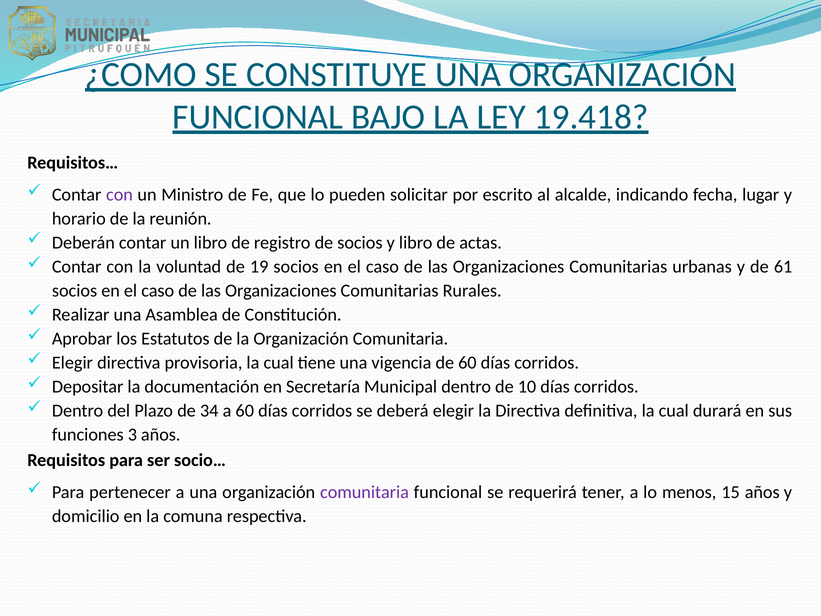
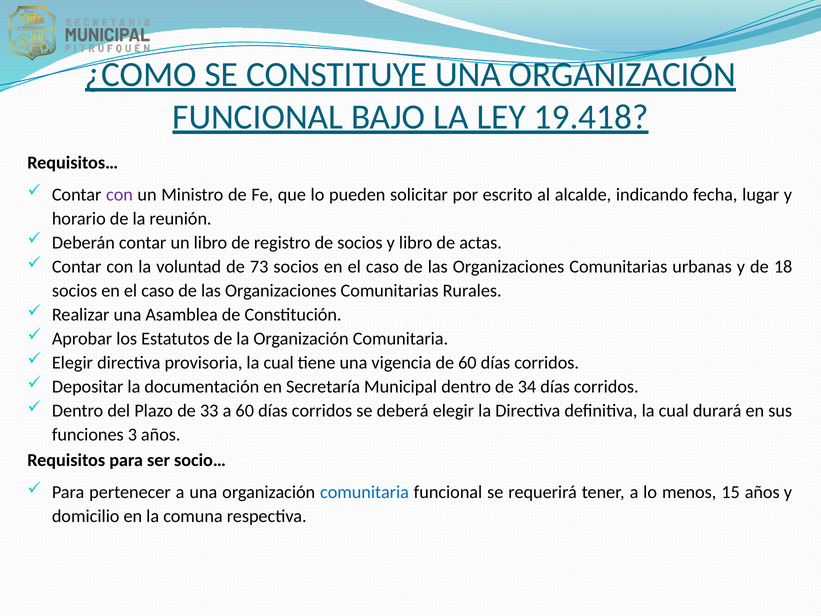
19: 19 -> 73
61: 61 -> 18
10: 10 -> 34
34: 34 -> 33
comunitaria at (365, 492) colour: purple -> blue
